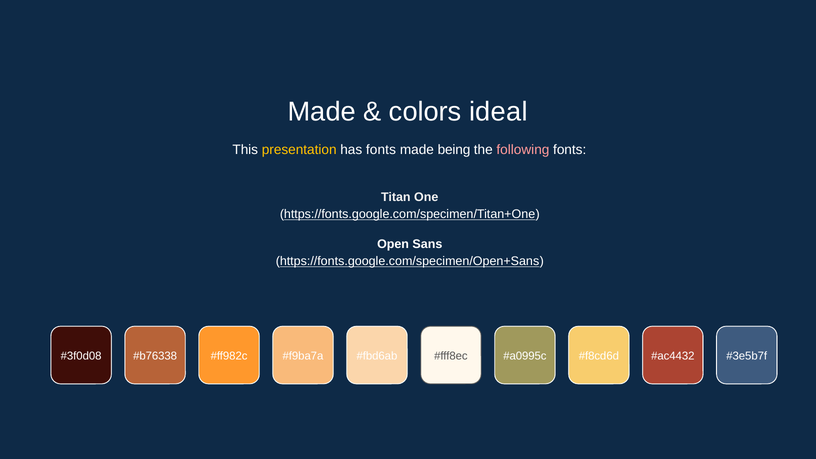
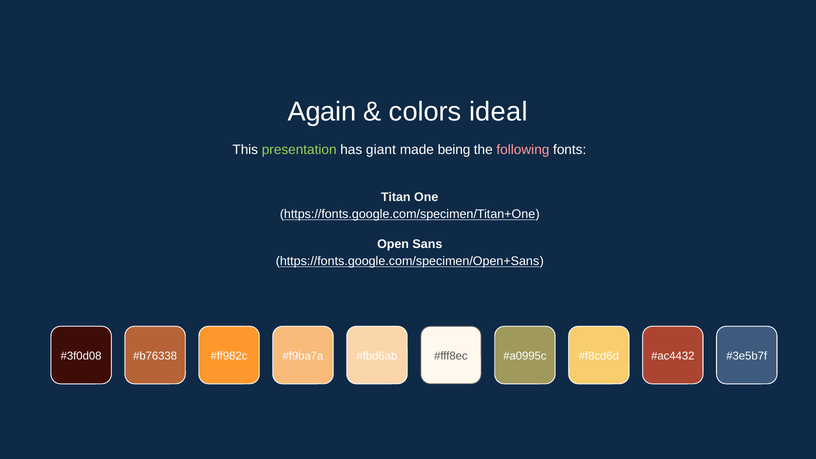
Made at (322, 112): Made -> Again
presentation colour: yellow -> light green
has fonts: fonts -> giant
